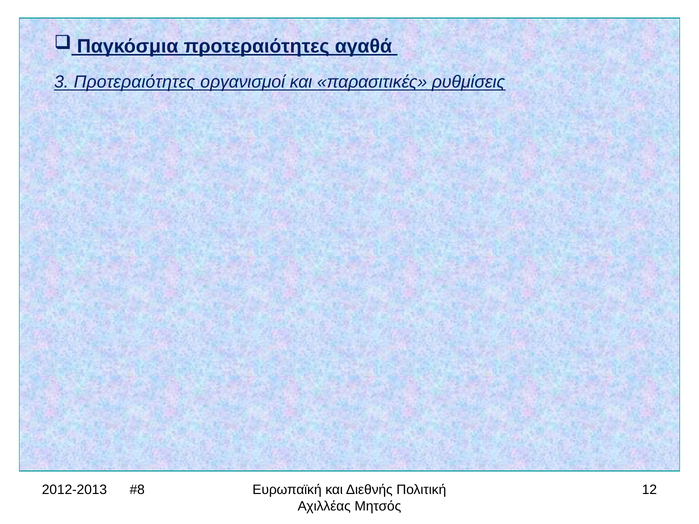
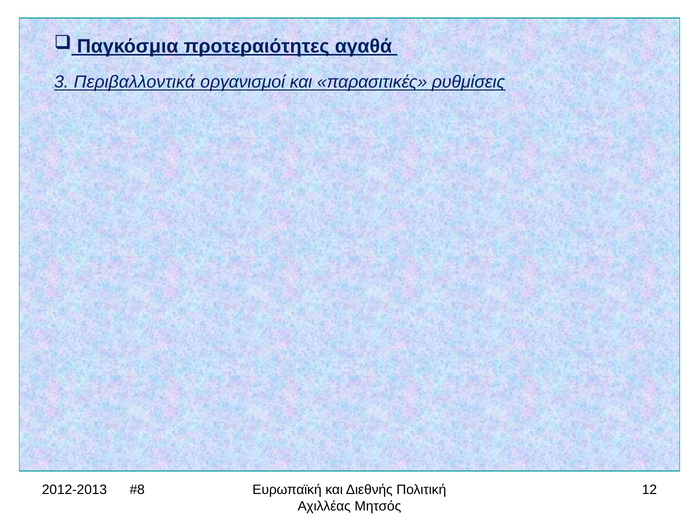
3 Προτεραιότητες: Προτεραιότητες -> Περιβαλλοντικά
